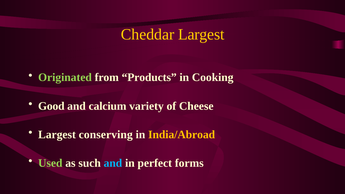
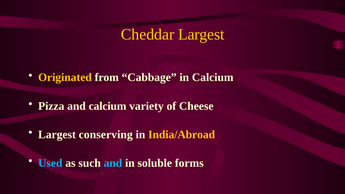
Originated colour: light green -> yellow
Products: Products -> Cabbage
in Cooking: Cooking -> Calcium
Good: Good -> Pizza
Used colour: light green -> light blue
perfect: perfect -> soluble
